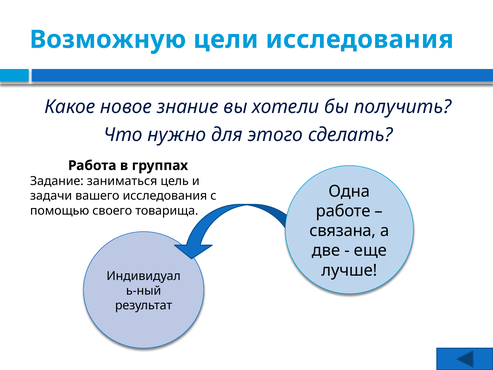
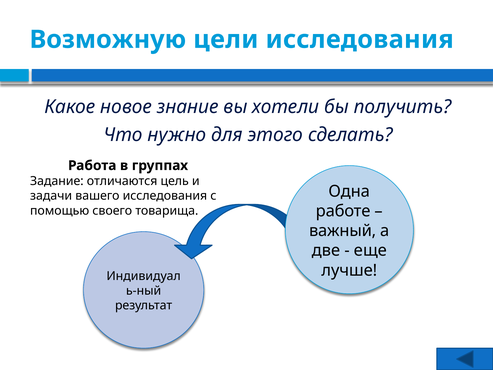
заниматься: заниматься -> отличаются
связана: связана -> важный
